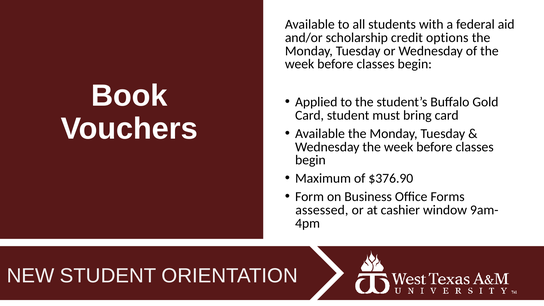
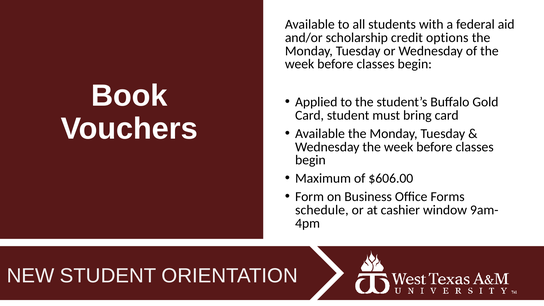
$376.90: $376.90 -> $606.00
assessed: assessed -> schedule
